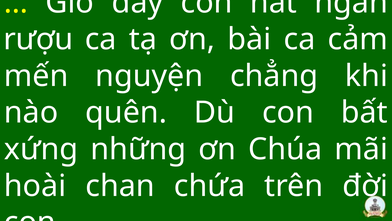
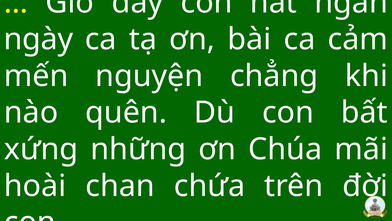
rượu: rượu -> ngày
